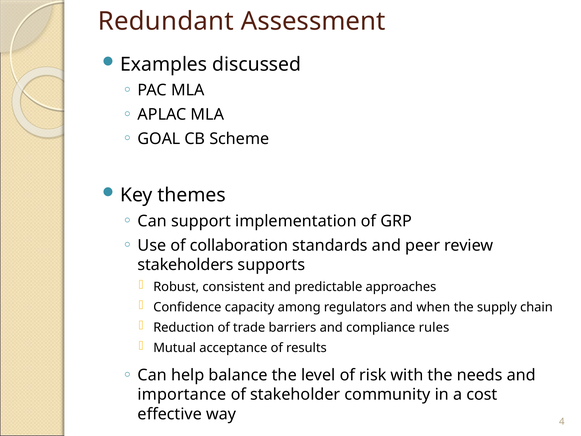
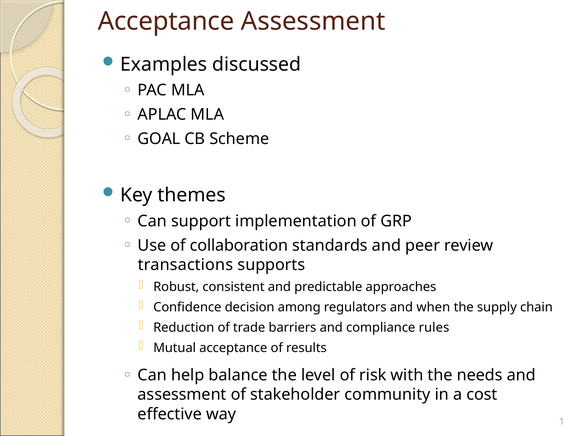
Redundant at (166, 21): Redundant -> Acceptance
stakeholders: stakeholders -> transactions
capacity: capacity -> decision
importance at (182, 394): importance -> assessment
4: 4 -> 1
